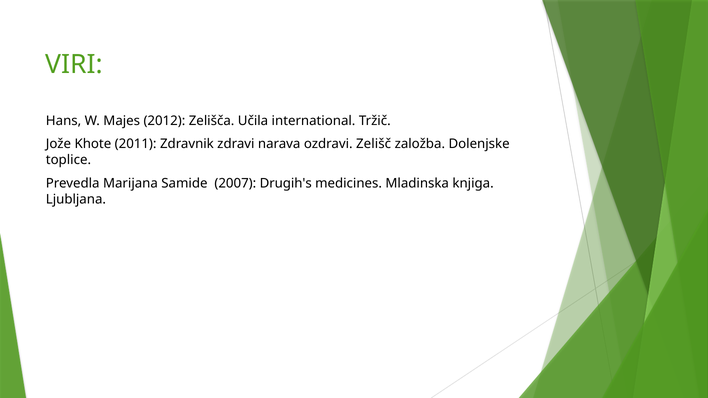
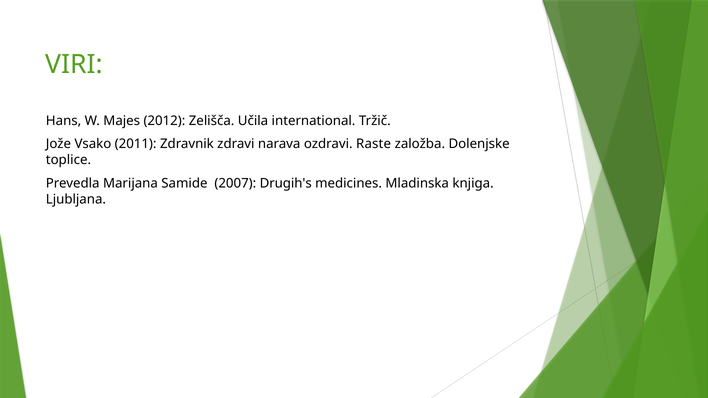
Khote: Khote -> Vsako
Zelišč: Zelišč -> Raste
